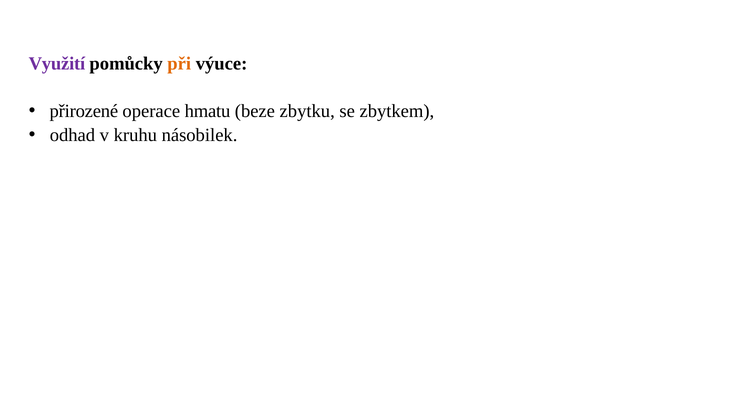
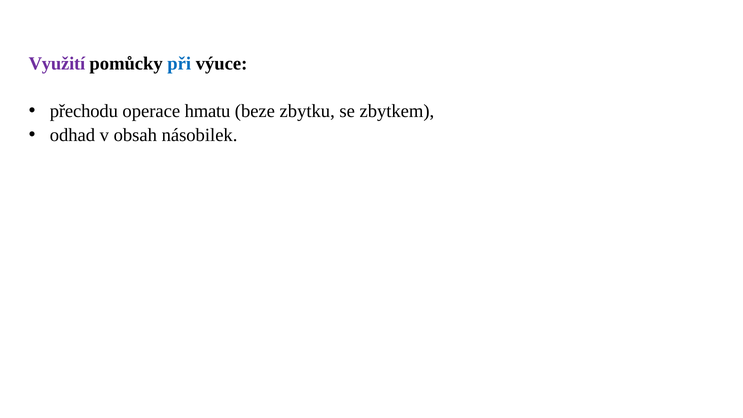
při colour: orange -> blue
přirozené: přirozené -> přechodu
kruhu: kruhu -> obsah
